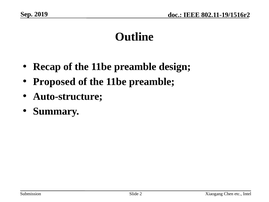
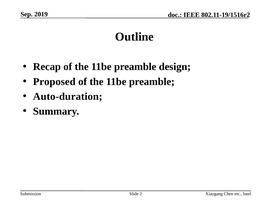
Auto-structure: Auto-structure -> Auto-duration
